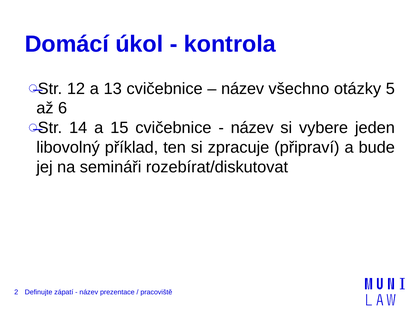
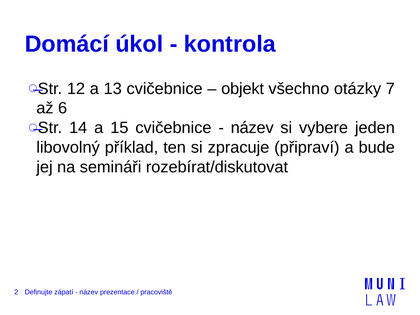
název at (243, 89): název -> objekt
5: 5 -> 7
